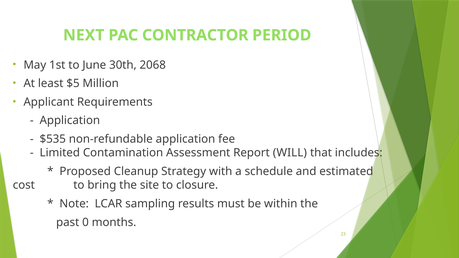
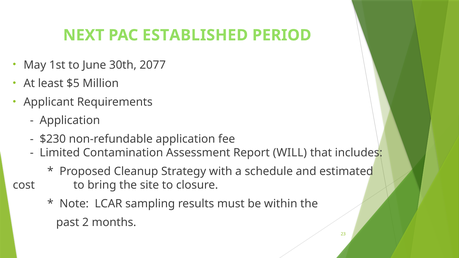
CONTRACTOR: CONTRACTOR -> ESTABLISHED
2068: 2068 -> 2077
$535: $535 -> $230
0: 0 -> 2
